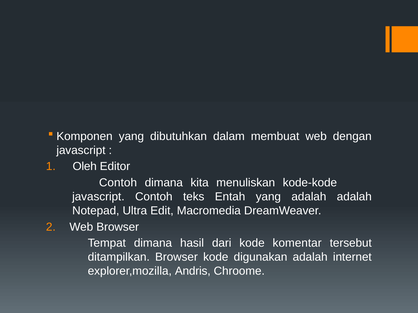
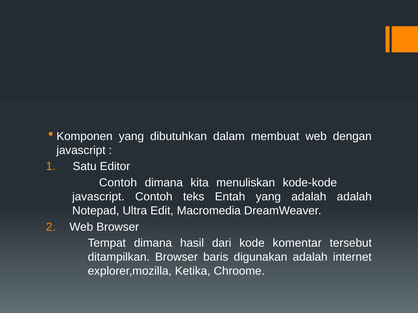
Oleh: Oleh -> Satu
Browser kode: kode -> baris
Andris: Andris -> Ketika
